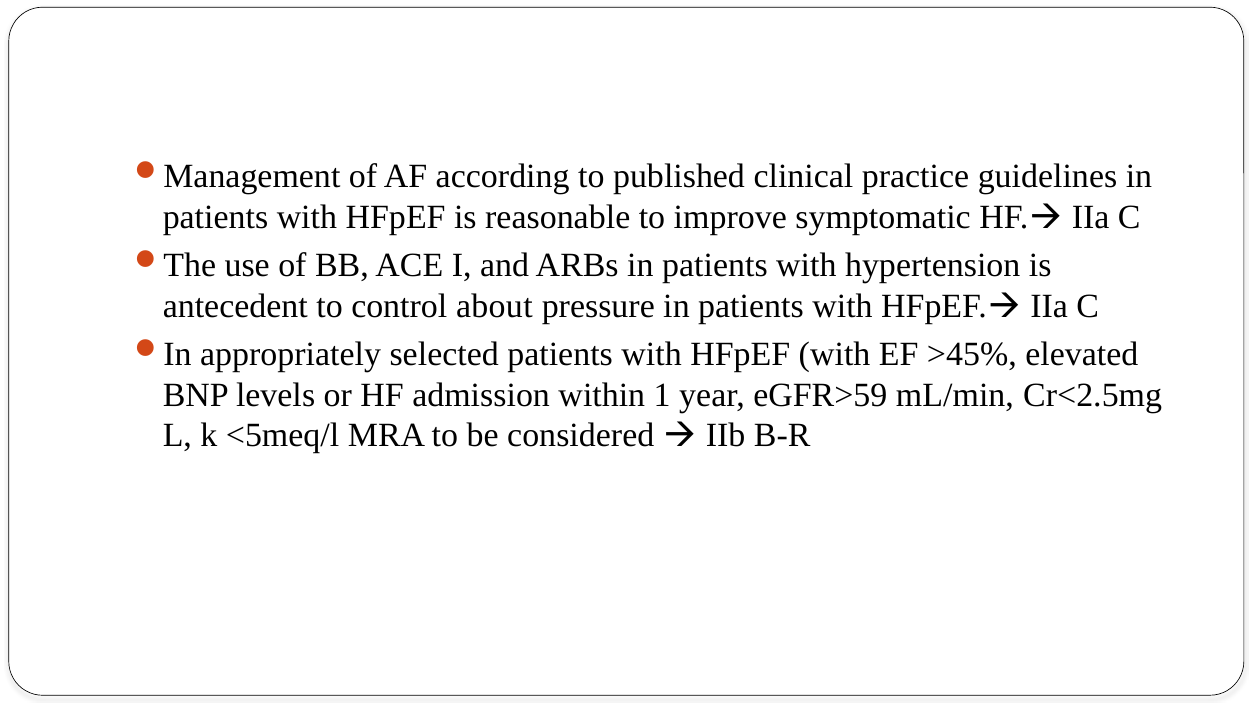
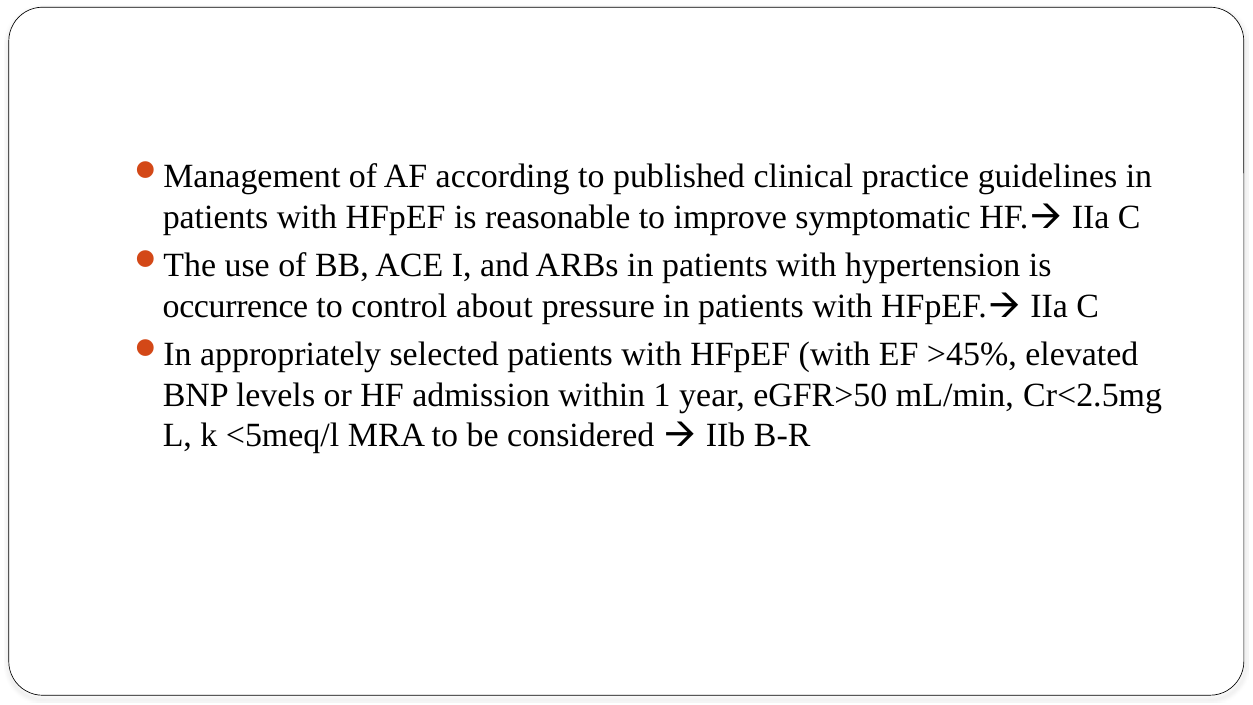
antecedent: antecedent -> occurrence
eGFR>59: eGFR>59 -> eGFR>50
